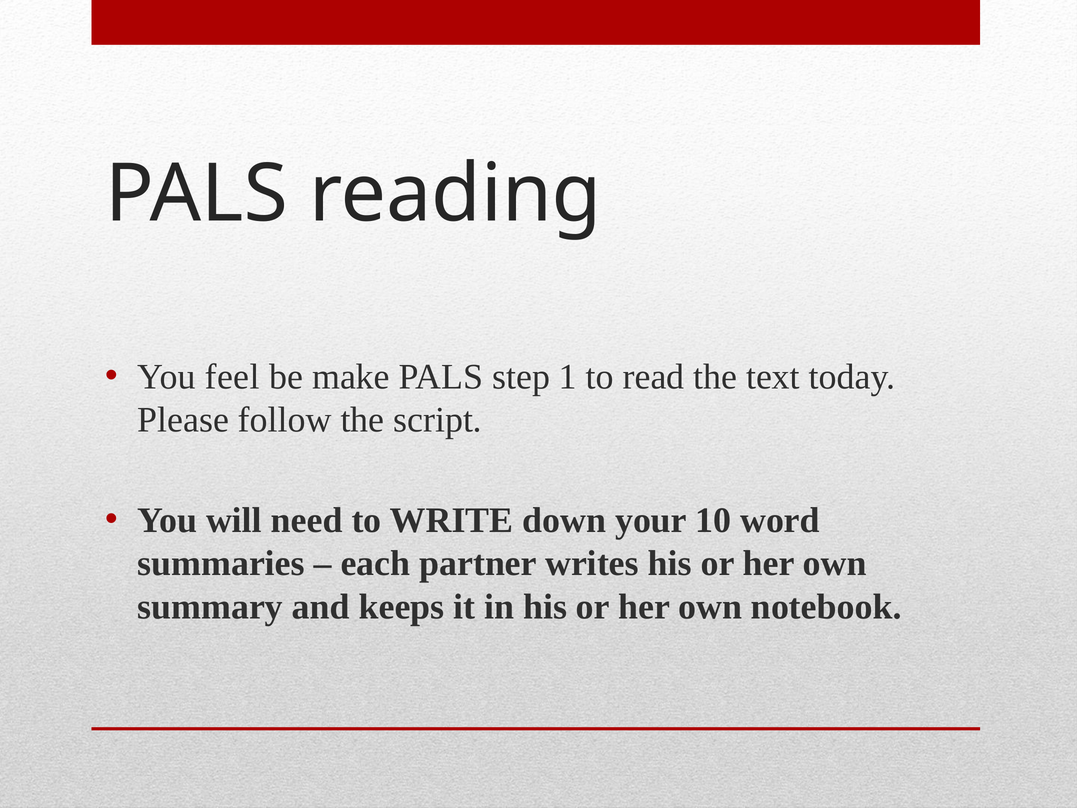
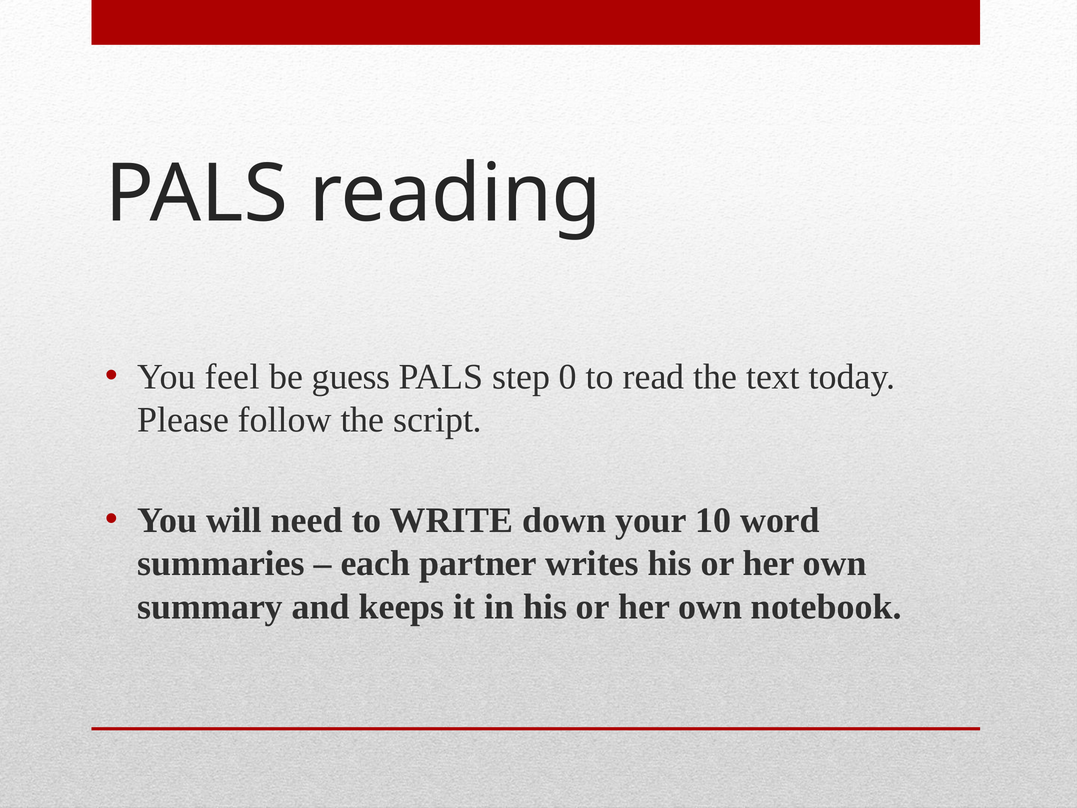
make: make -> guess
1: 1 -> 0
